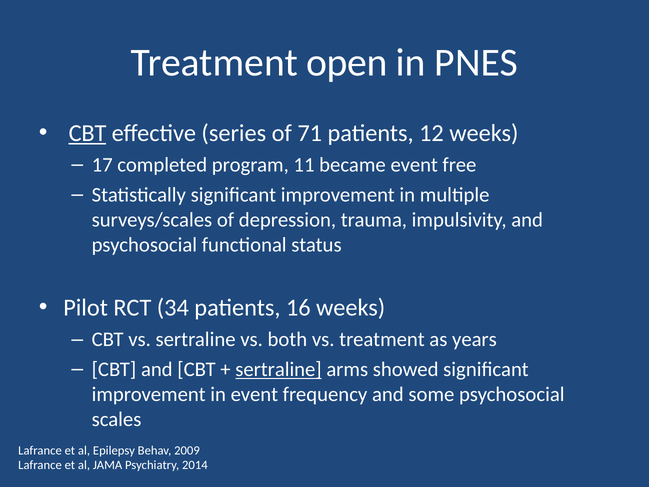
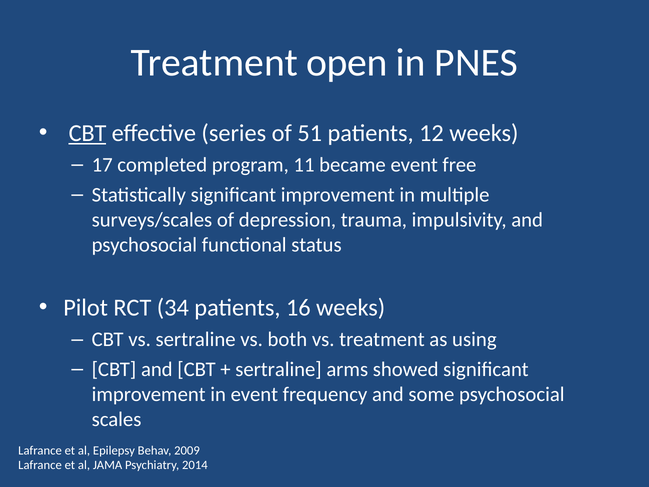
71: 71 -> 51
years: years -> using
sertraline at (279, 369) underline: present -> none
